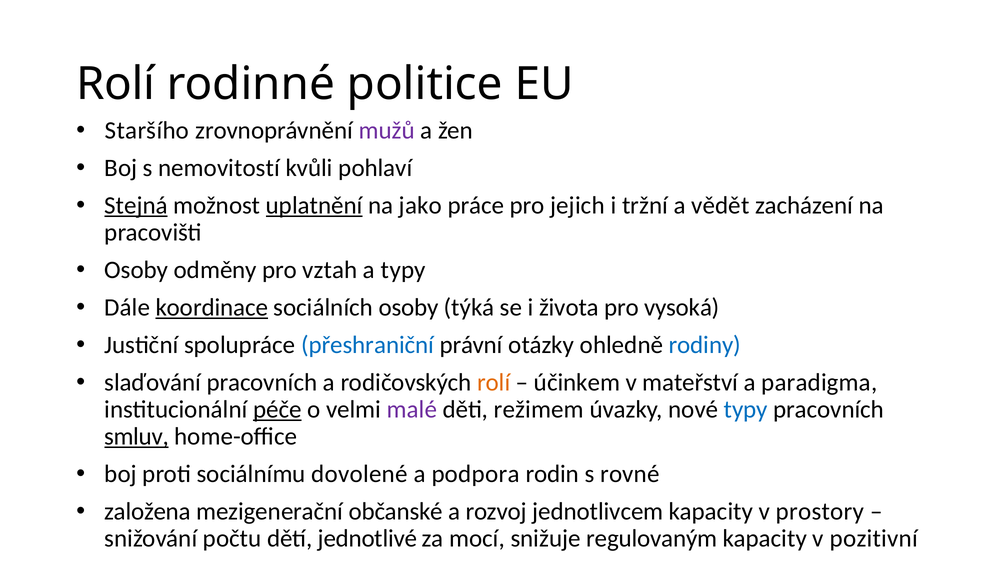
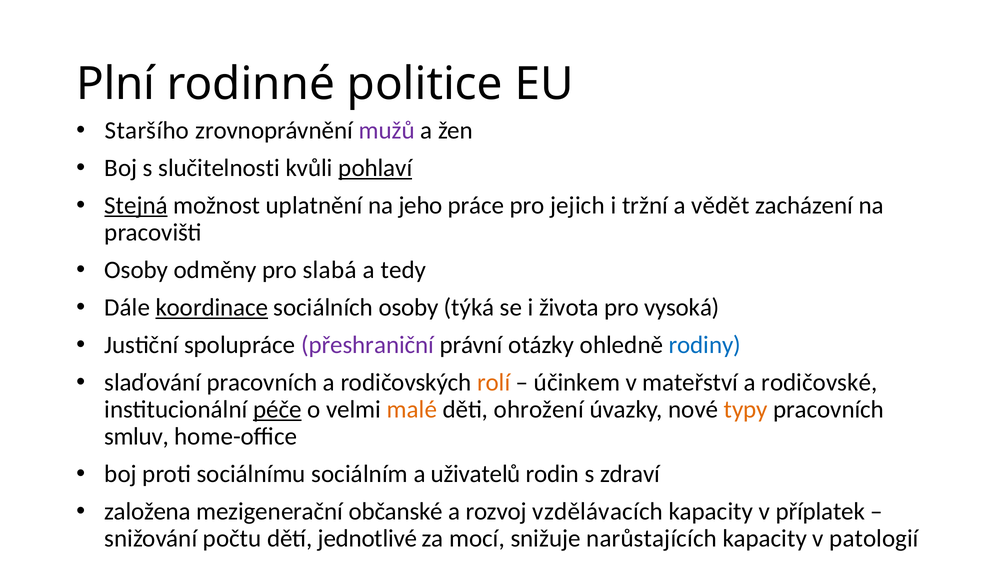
Rolí at (116, 84): Rolí -> Plní
nemovitostí: nemovitostí -> slučitelnosti
pohlaví underline: none -> present
uplatnění underline: present -> none
jako: jako -> jeho
vztah: vztah -> slabá
a typy: typy -> tedy
přeshraniční colour: blue -> purple
paradigma: paradigma -> rodičovské
malé colour: purple -> orange
režimem: režimem -> ohrožení
typy at (746, 409) colour: blue -> orange
smluv underline: present -> none
dovolené: dovolené -> sociálním
podpora: podpora -> uživatelů
rovné: rovné -> zdraví
jednotlivcem: jednotlivcem -> vzdělávacích
prostory: prostory -> příplatek
regulovaným: regulovaným -> narůstajících
pozitivní: pozitivní -> patologií
